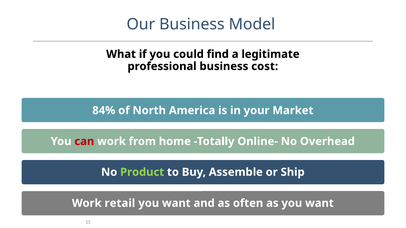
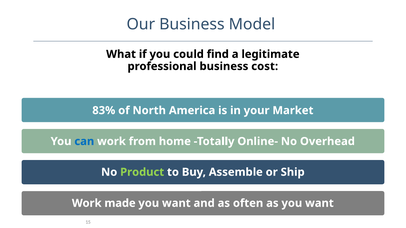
84%: 84% -> 83%
can colour: red -> blue
retail: retail -> made
